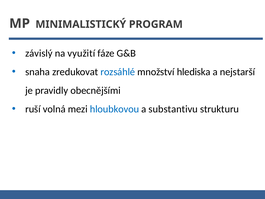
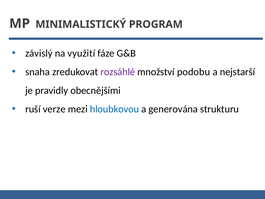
rozsáhlé colour: blue -> purple
hlediska: hlediska -> podobu
volná: volná -> verze
substantivu: substantivu -> generována
